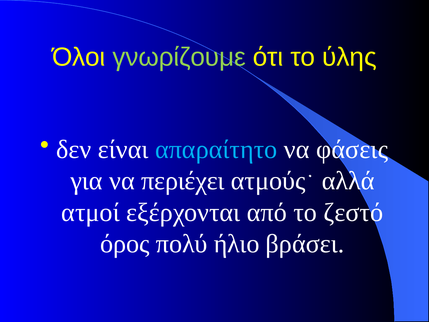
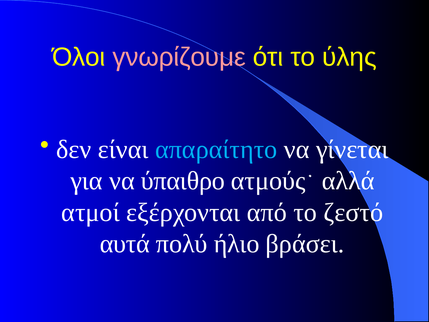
γνωρίζουμε colour: light green -> pink
φάσεις: φάσεις -> γίνεται
περιέχει: περιέχει -> ύπαιθρο
όρος: όρος -> αυτά
